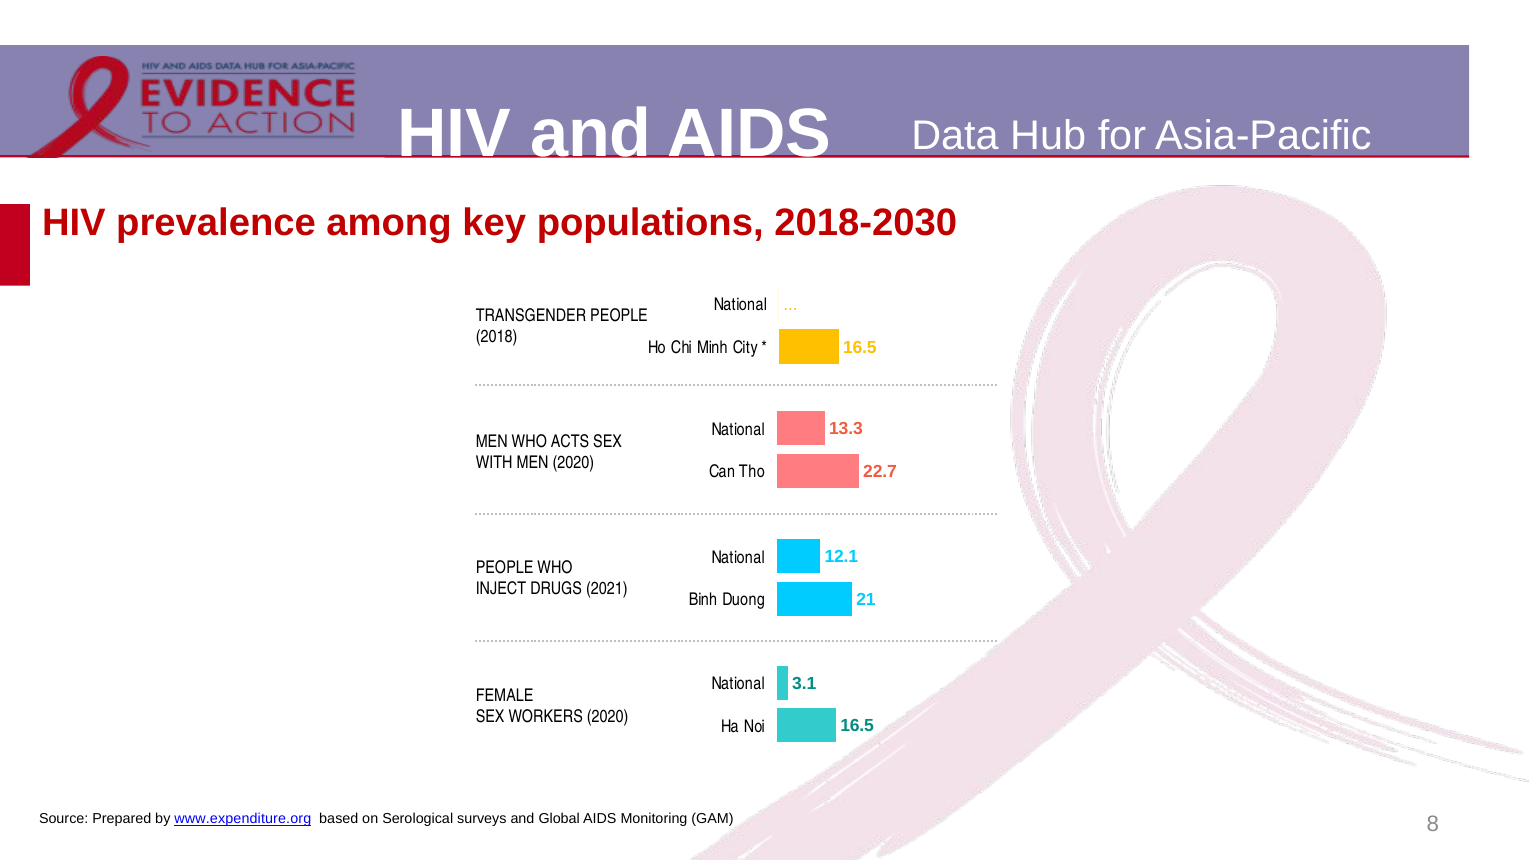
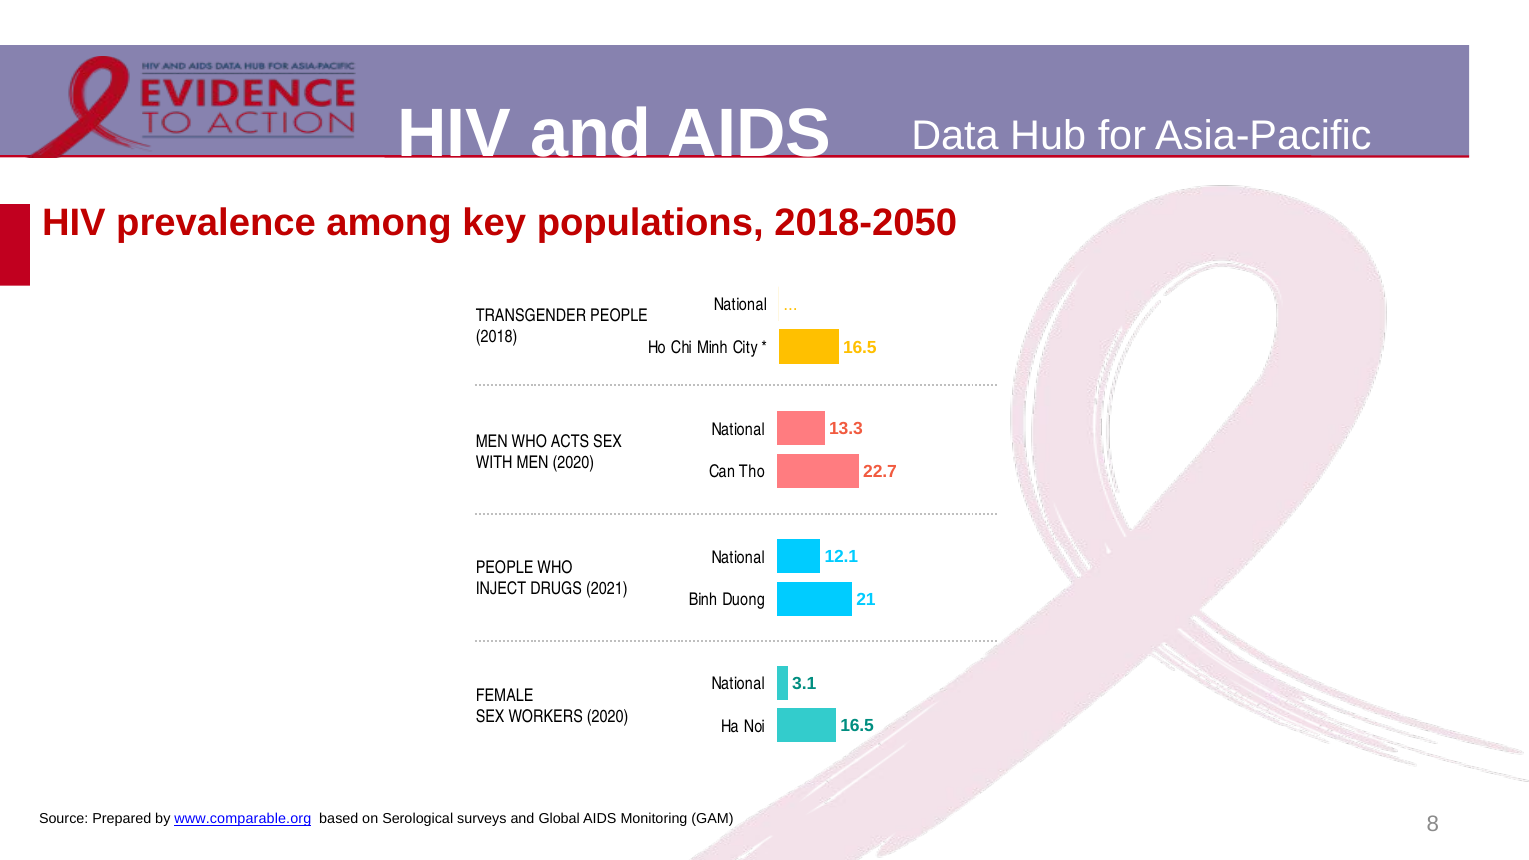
2018-2030: 2018-2030 -> 2018-2050
www.expenditure.org: www.expenditure.org -> www.comparable.org
